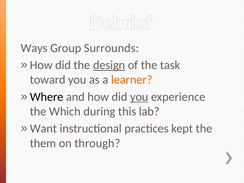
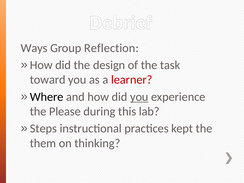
Surrounds: Surrounds -> Reflection
design underline: present -> none
learner colour: orange -> red
Which: Which -> Please
Want: Want -> Steps
through: through -> thinking
